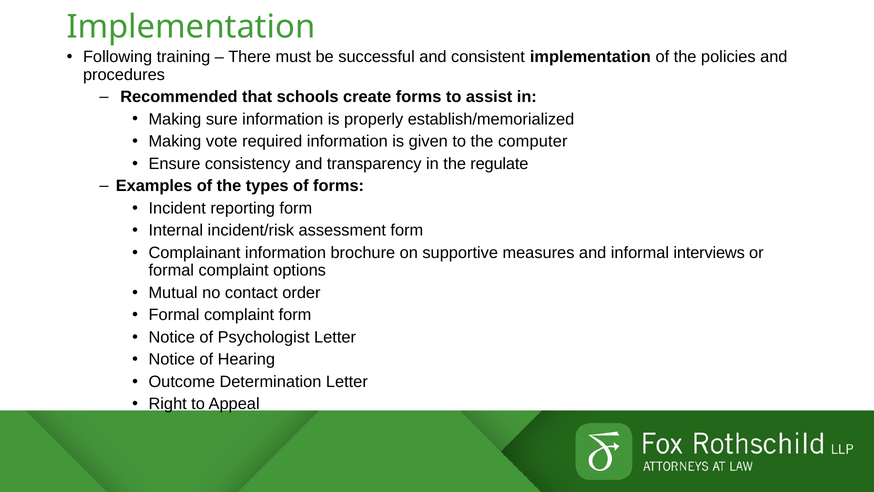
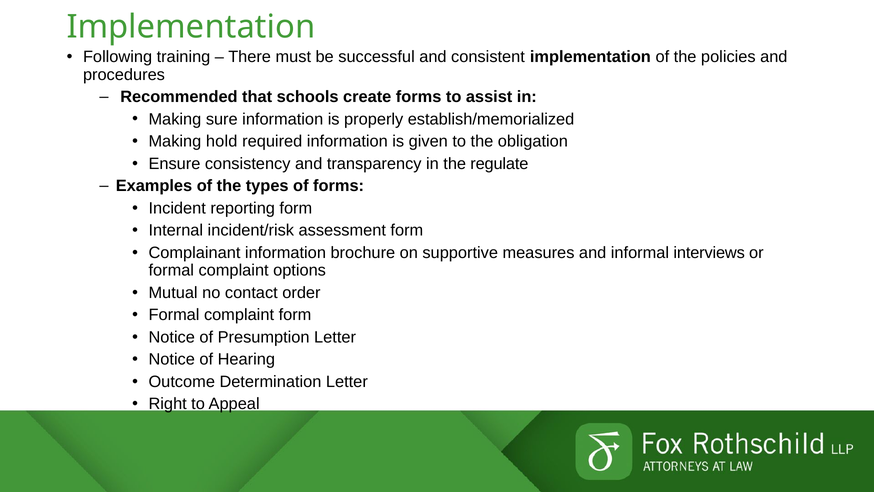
vote: vote -> hold
computer: computer -> obligation
Psychologist: Psychologist -> Presumption
